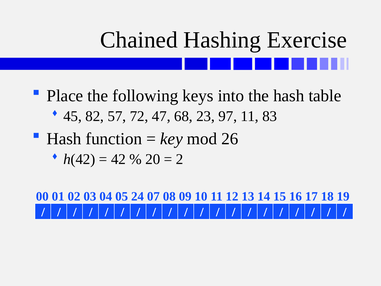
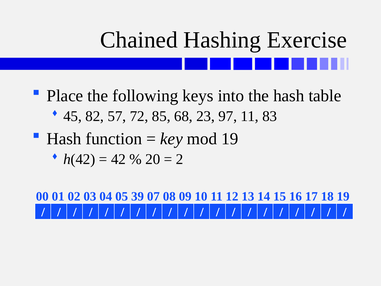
47: 47 -> 85
mod 26: 26 -> 19
24: 24 -> 39
